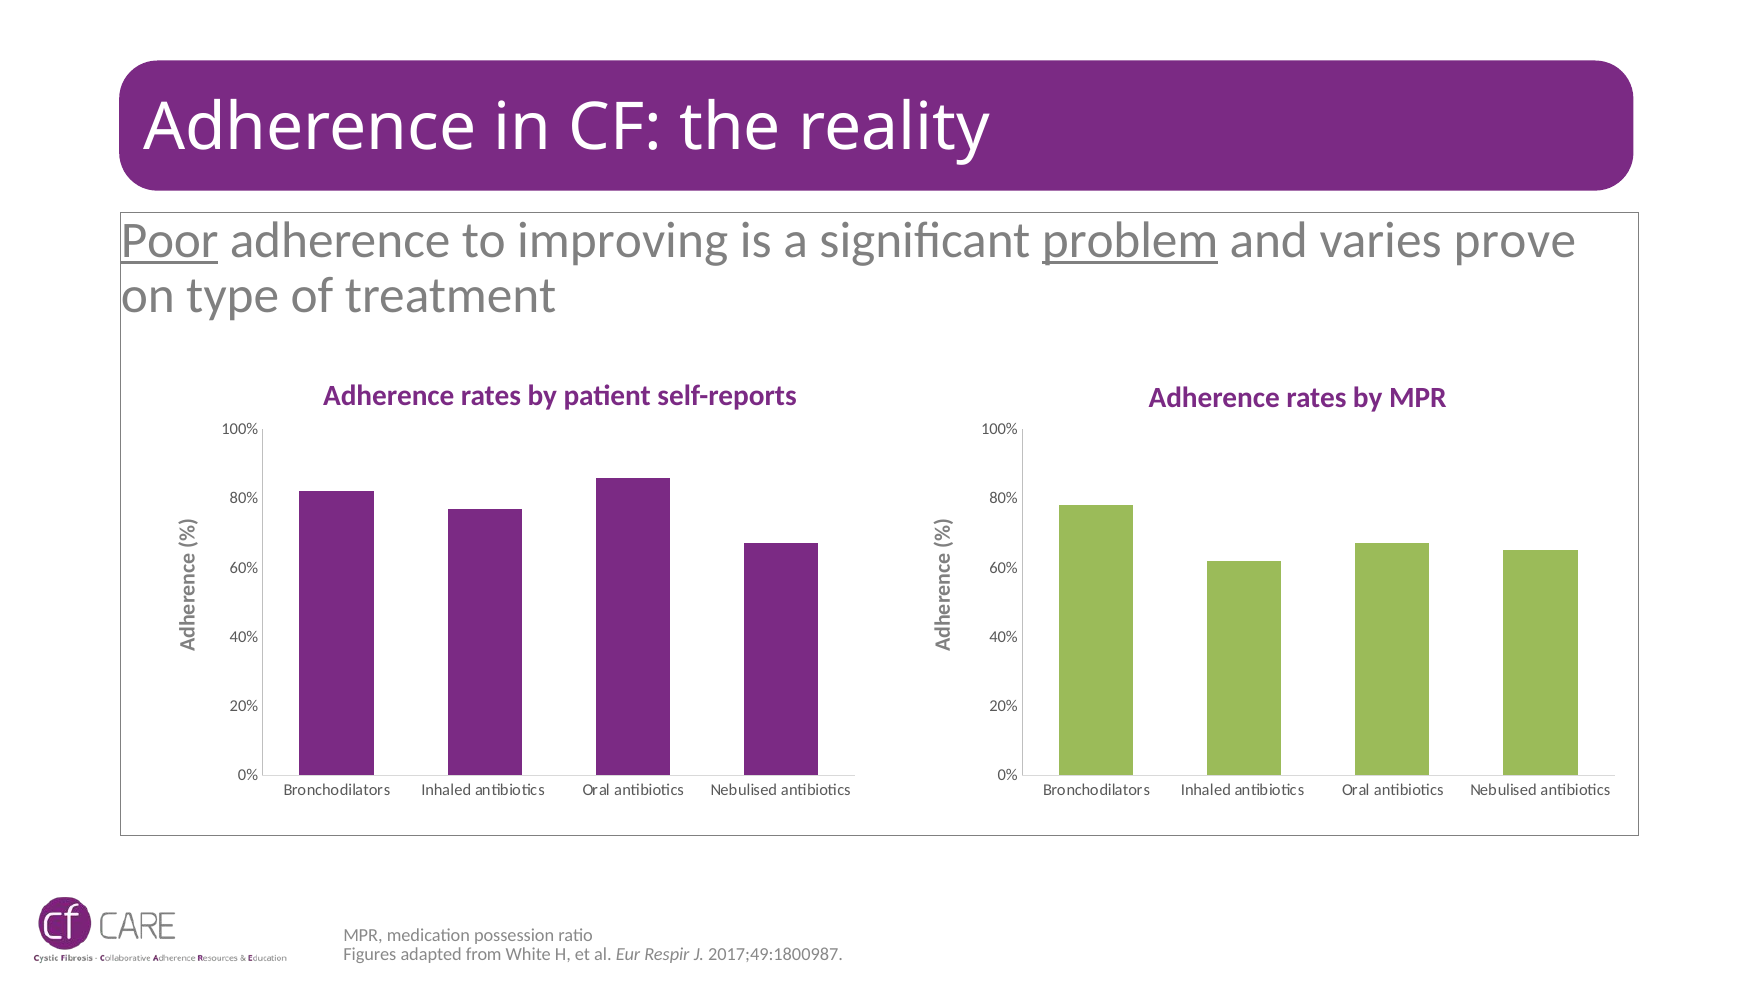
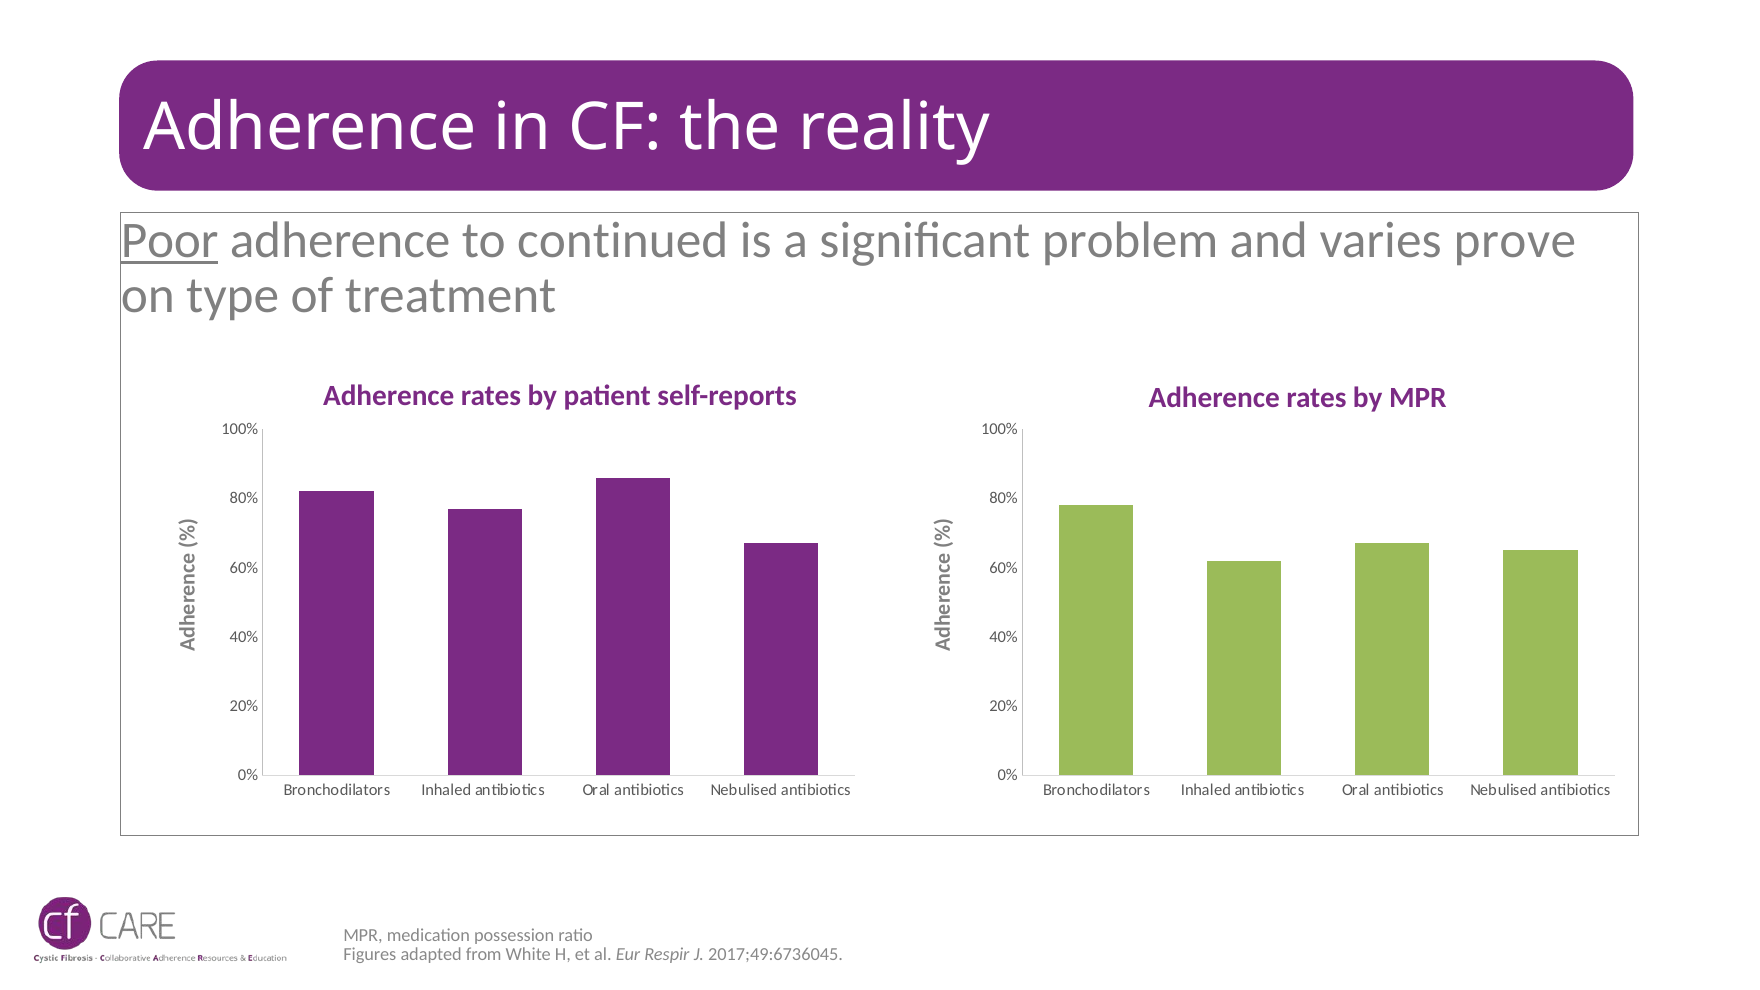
improving: improving -> continued
problem underline: present -> none
2017;49:1800987: 2017;49:1800987 -> 2017;49:6736045
